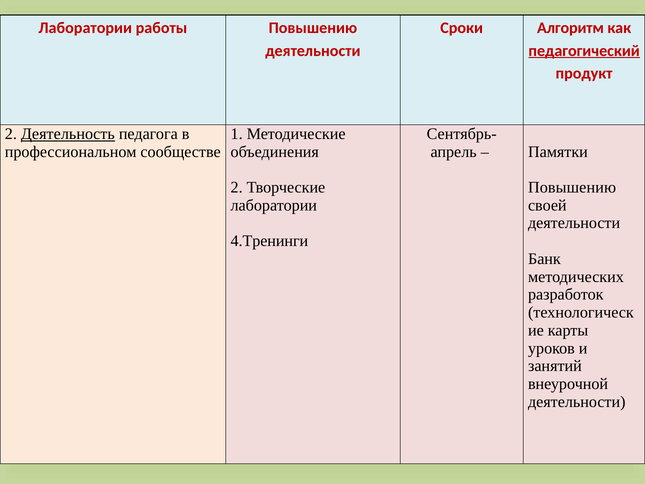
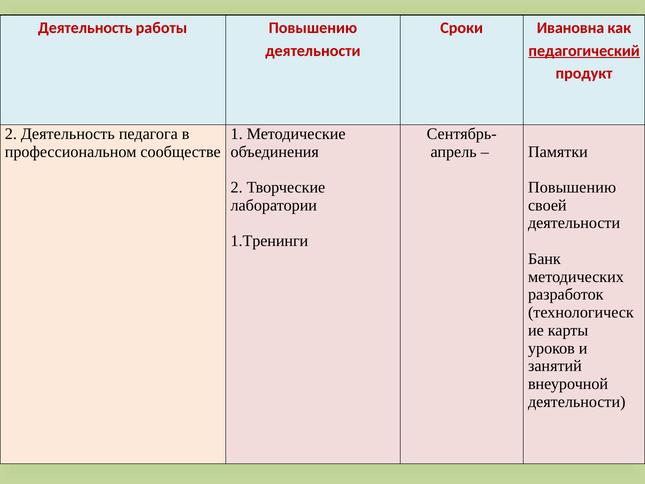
Лаборатории at (85, 28): Лаборатории -> Деятельность
Алгоритм: Алгоритм -> Ивановна
Деятельность at (68, 134) underline: present -> none
4.Тренинги: 4.Тренинги -> 1.Тренинги
